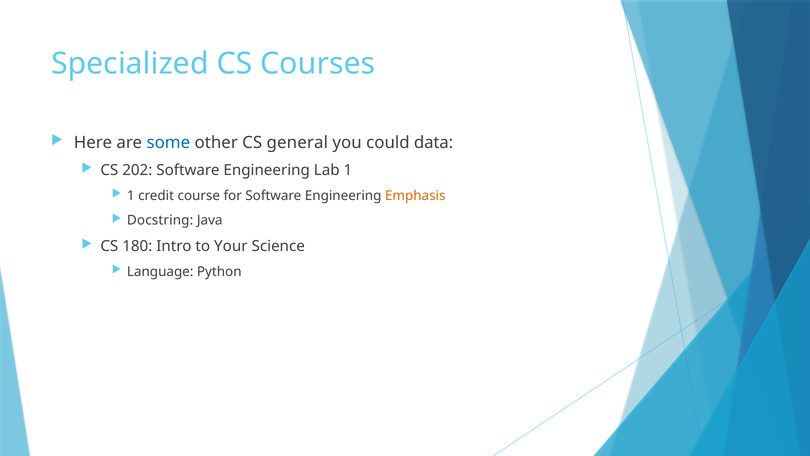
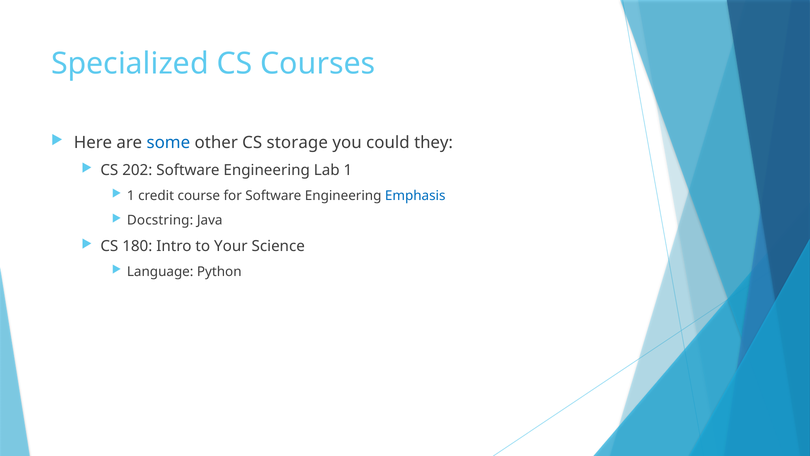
general: general -> storage
data: data -> they
Emphasis colour: orange -> blue
